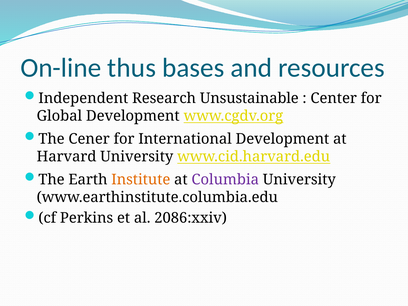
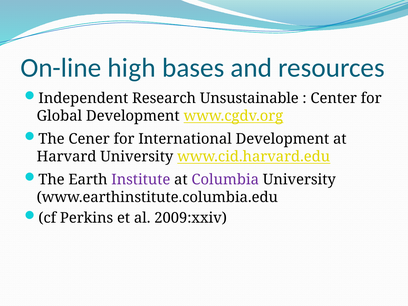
thus: thus -> high
Institute colour: orange -> purple
2086:xxiv: 2086:xxiv -> 2009:xxiv
